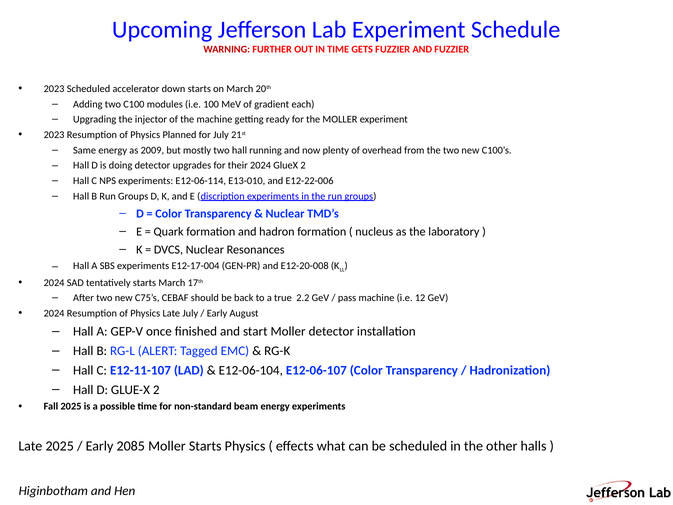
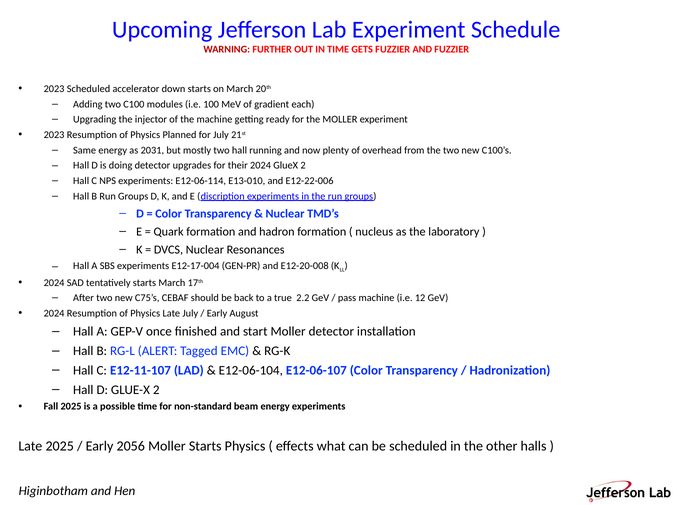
2009: 2009 -> 2031
2085: 2085 -> 2056
